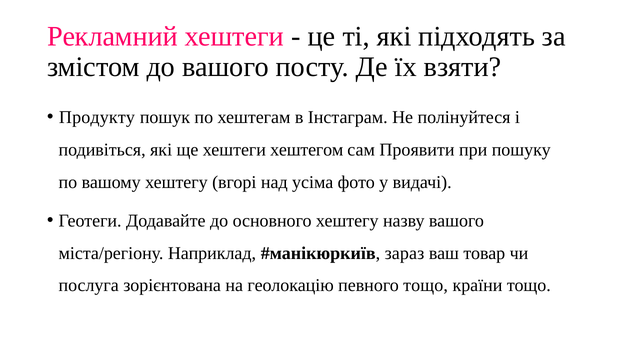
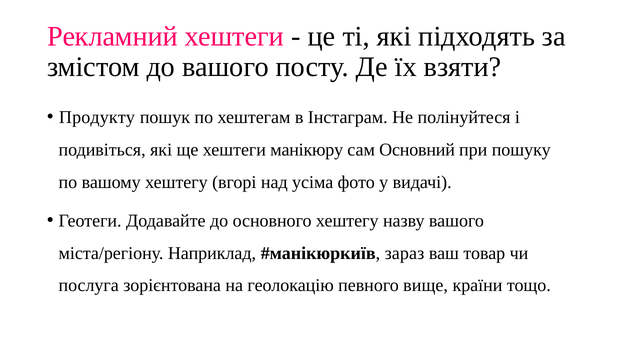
хештегом: хештегом -> манікюру
Проявити: Проявити -> Основний
певного тощо: тощо -> вище
